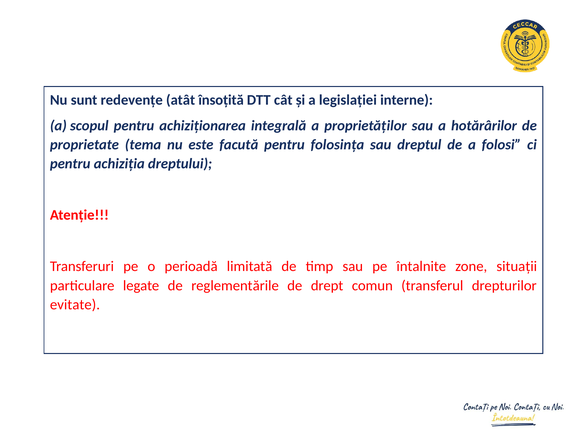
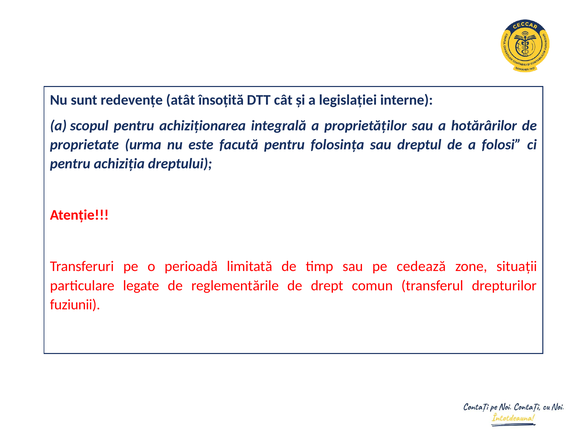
tema: tema -> urma
întalnite: întalnite -> cedează
evitate: evitate -> fuziunii
